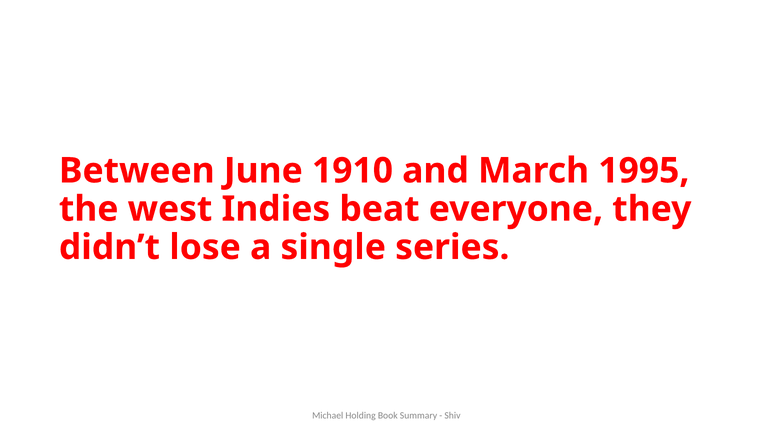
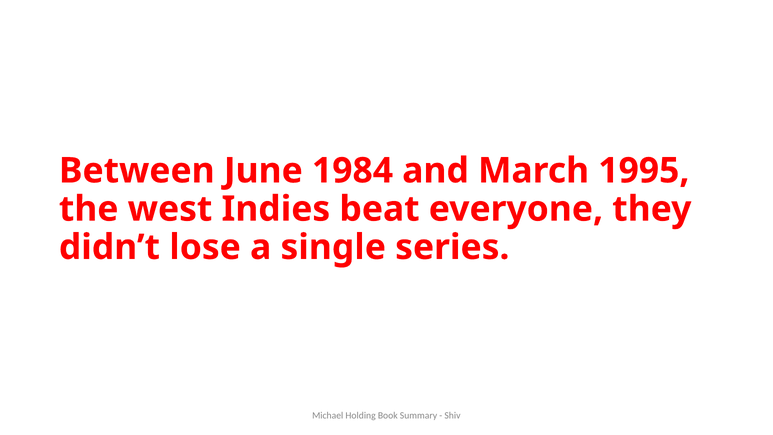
1910: 1910 -> 1984
